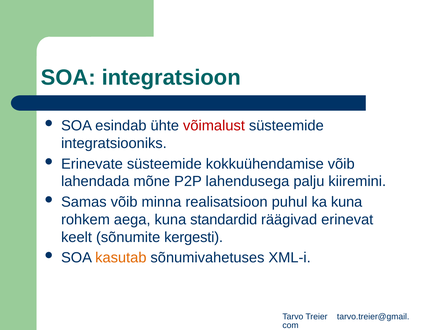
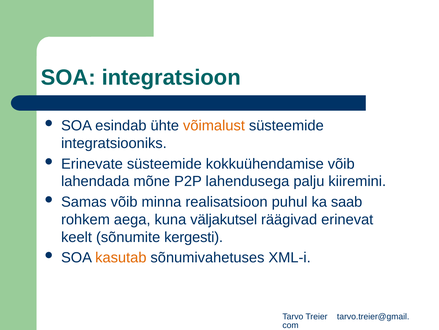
võimalust colour: red -> orange
ka kuna: kuna -> saab
standardid: standardid -> väljakutsel
